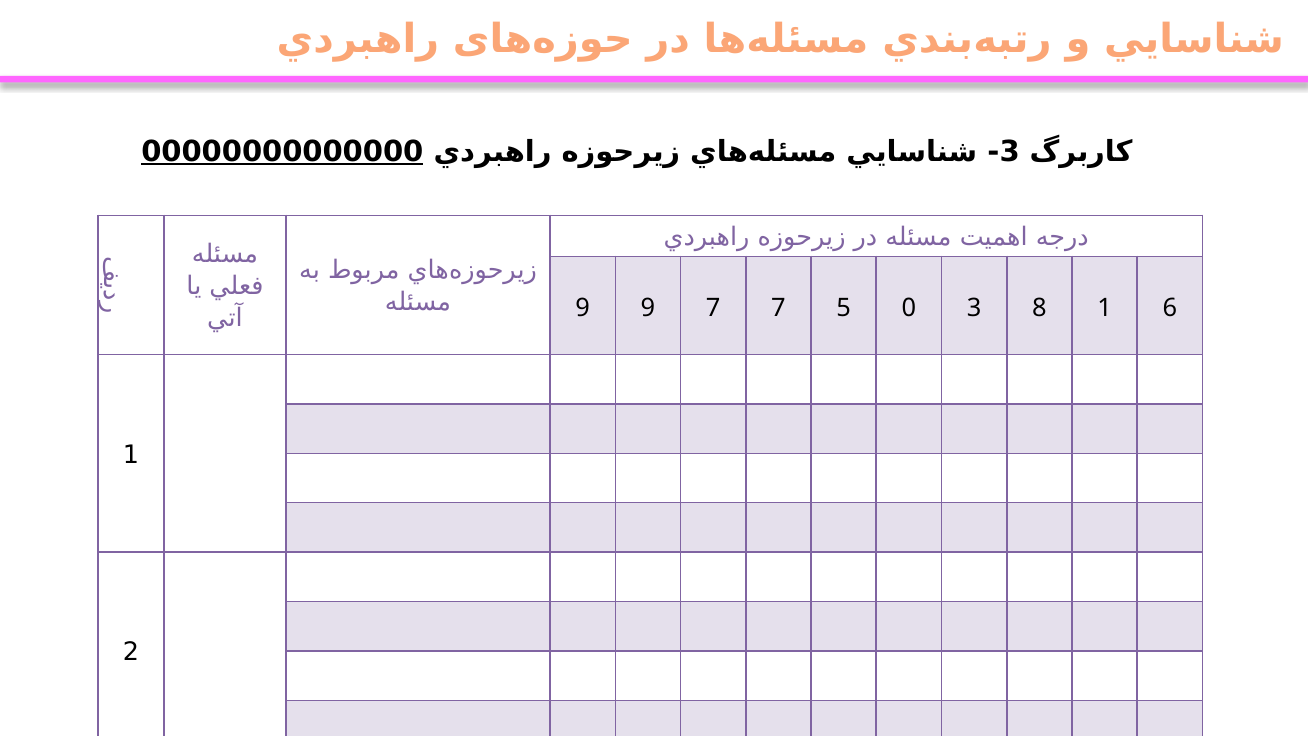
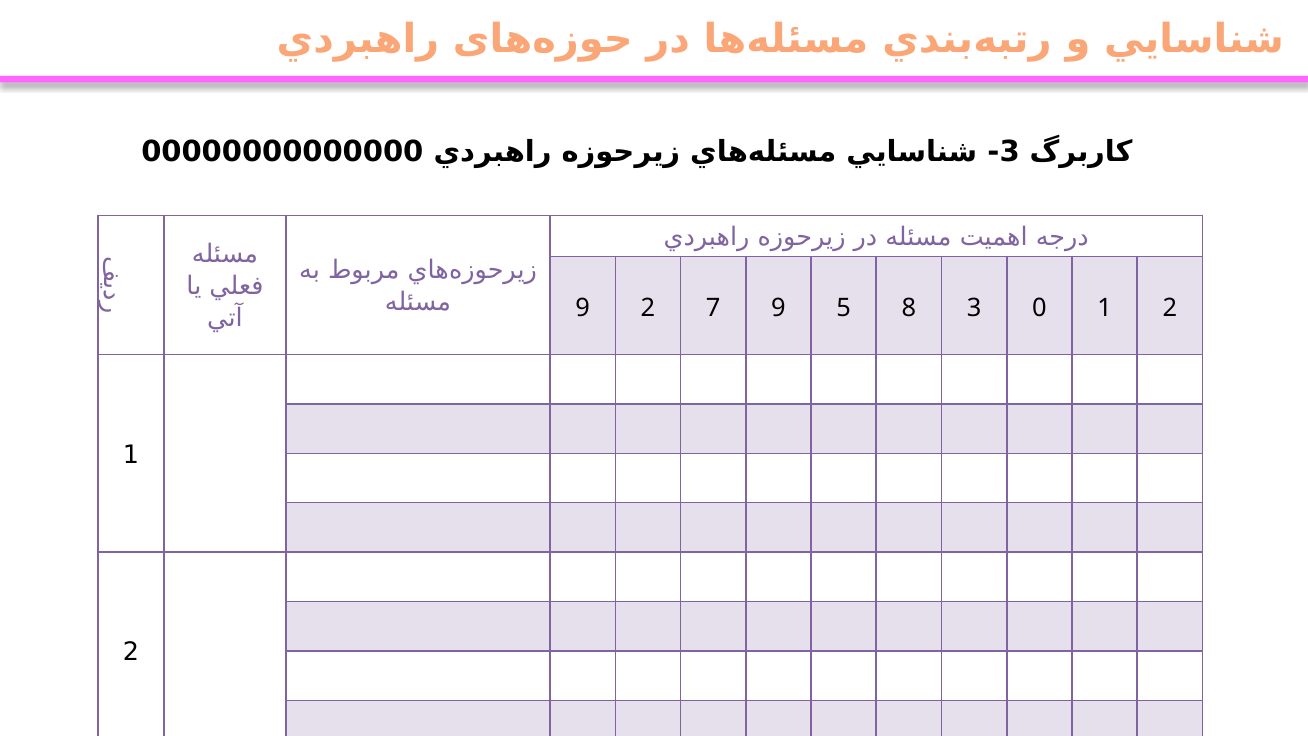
00000000000000 underline: present -> none
9 9: 9 -> 2
7 7: 7 -> 9
0: 0 -> 8
8: 8 -> 0
6 at (1170, 308): 6 -> 2
